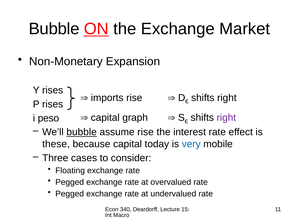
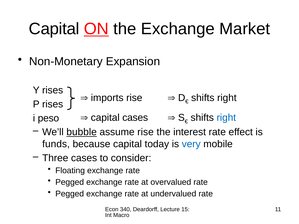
Bubble at (54, 29): Bubble -> Capital
capital graph: graph -> cases
right at (226, 118) colour: purple -> blue
these: these -> funds
